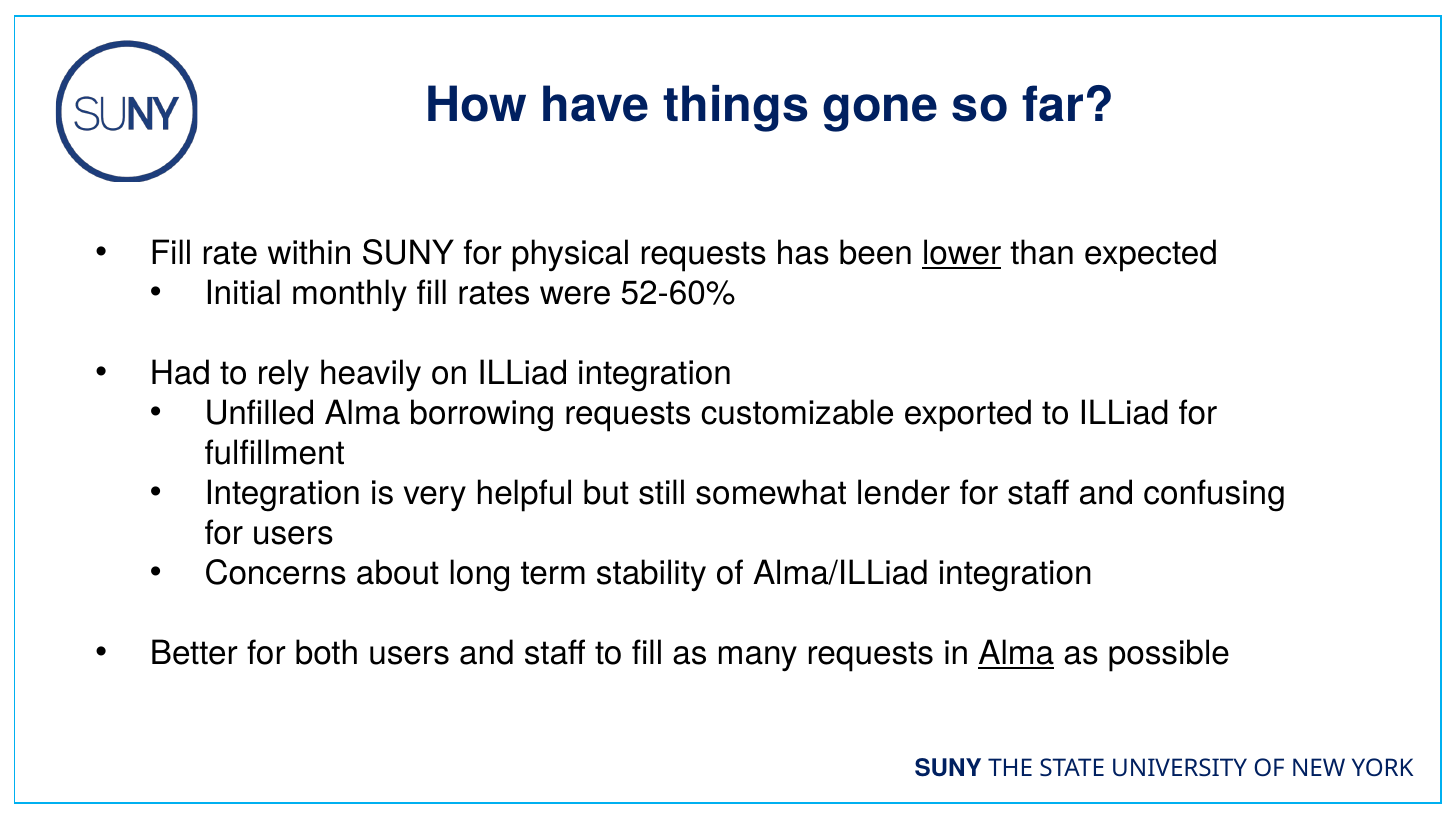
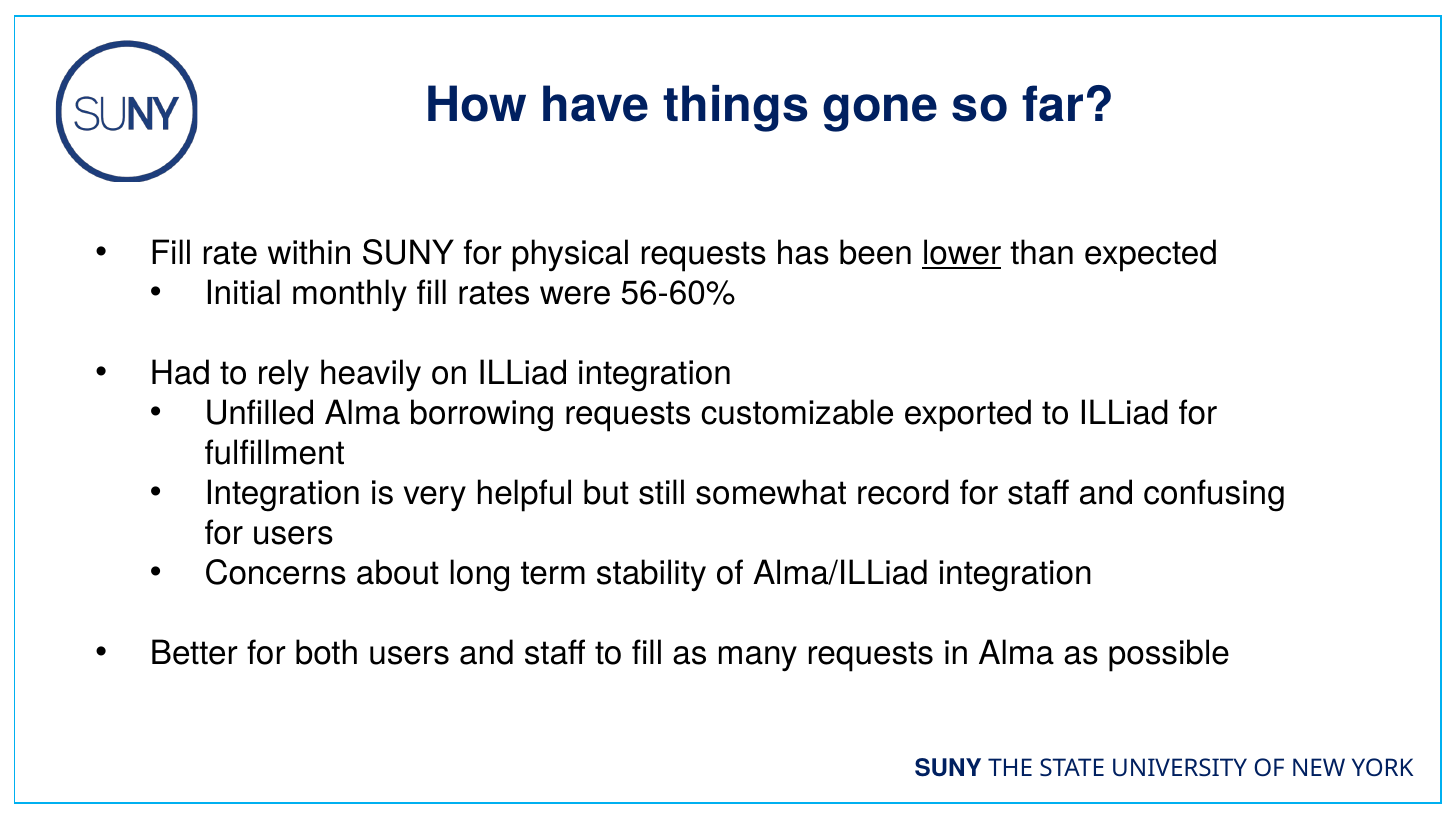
52-60%: 52-60% -> 56-60%
lender: lender -> record
Alma at (1016, 654) underline: present -> none
